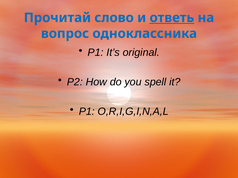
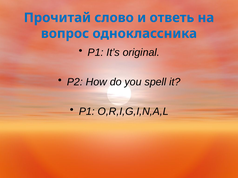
ответь underline: present -> none
